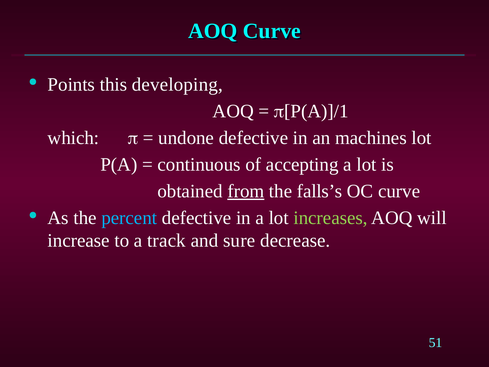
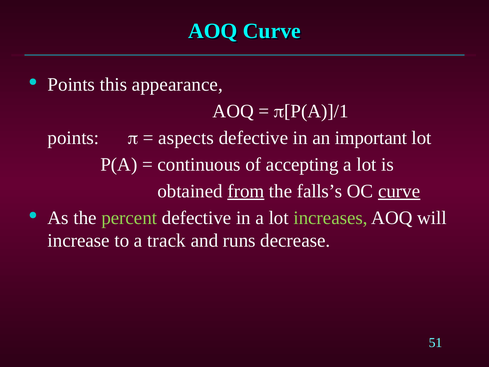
developing: developing -> appearance
which at (73, 138): which -> points
undone: undone -> aspects
machines: machines -> important
curve at (399, 191) underline: none -> present
percent colour: light blue -> light green
sure: sure -> runs
